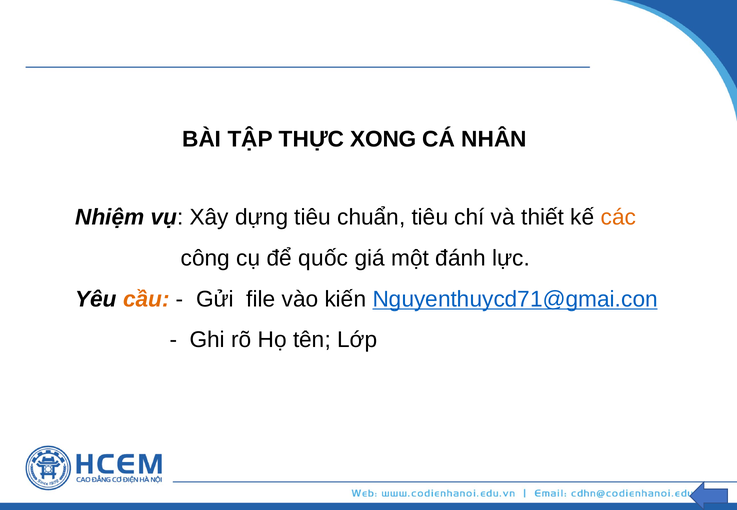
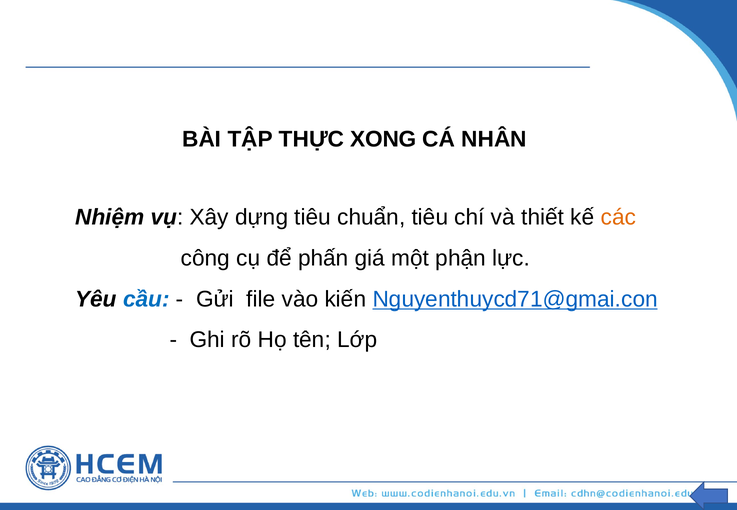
quốc: quốc -> phấn
đánh: đánh -> phận
cầu colour: orange -> blue
